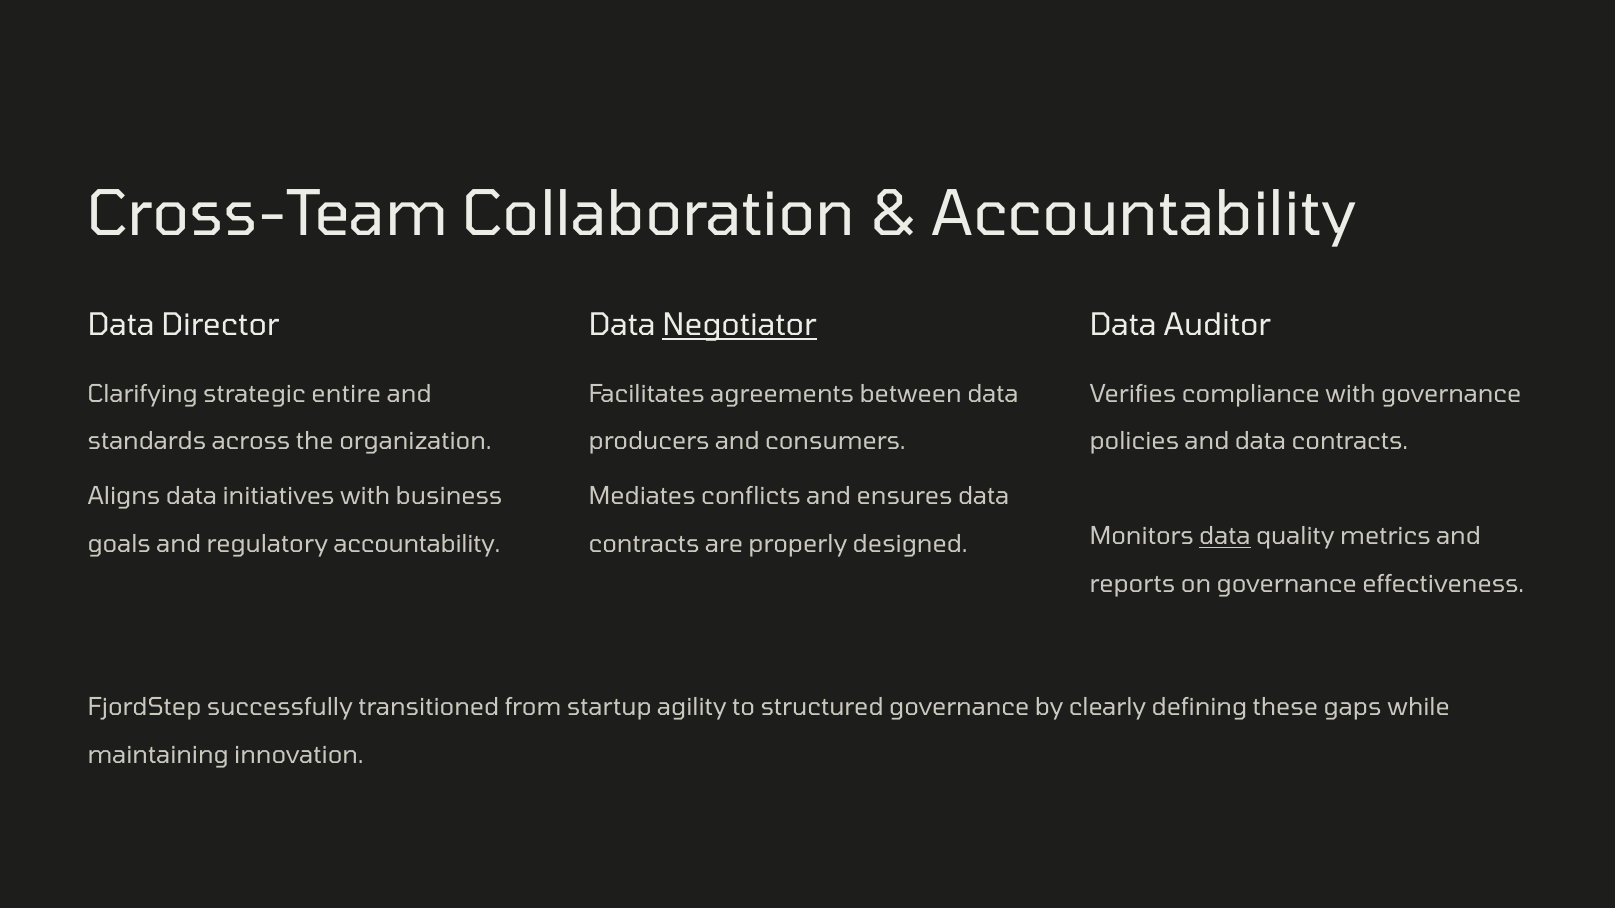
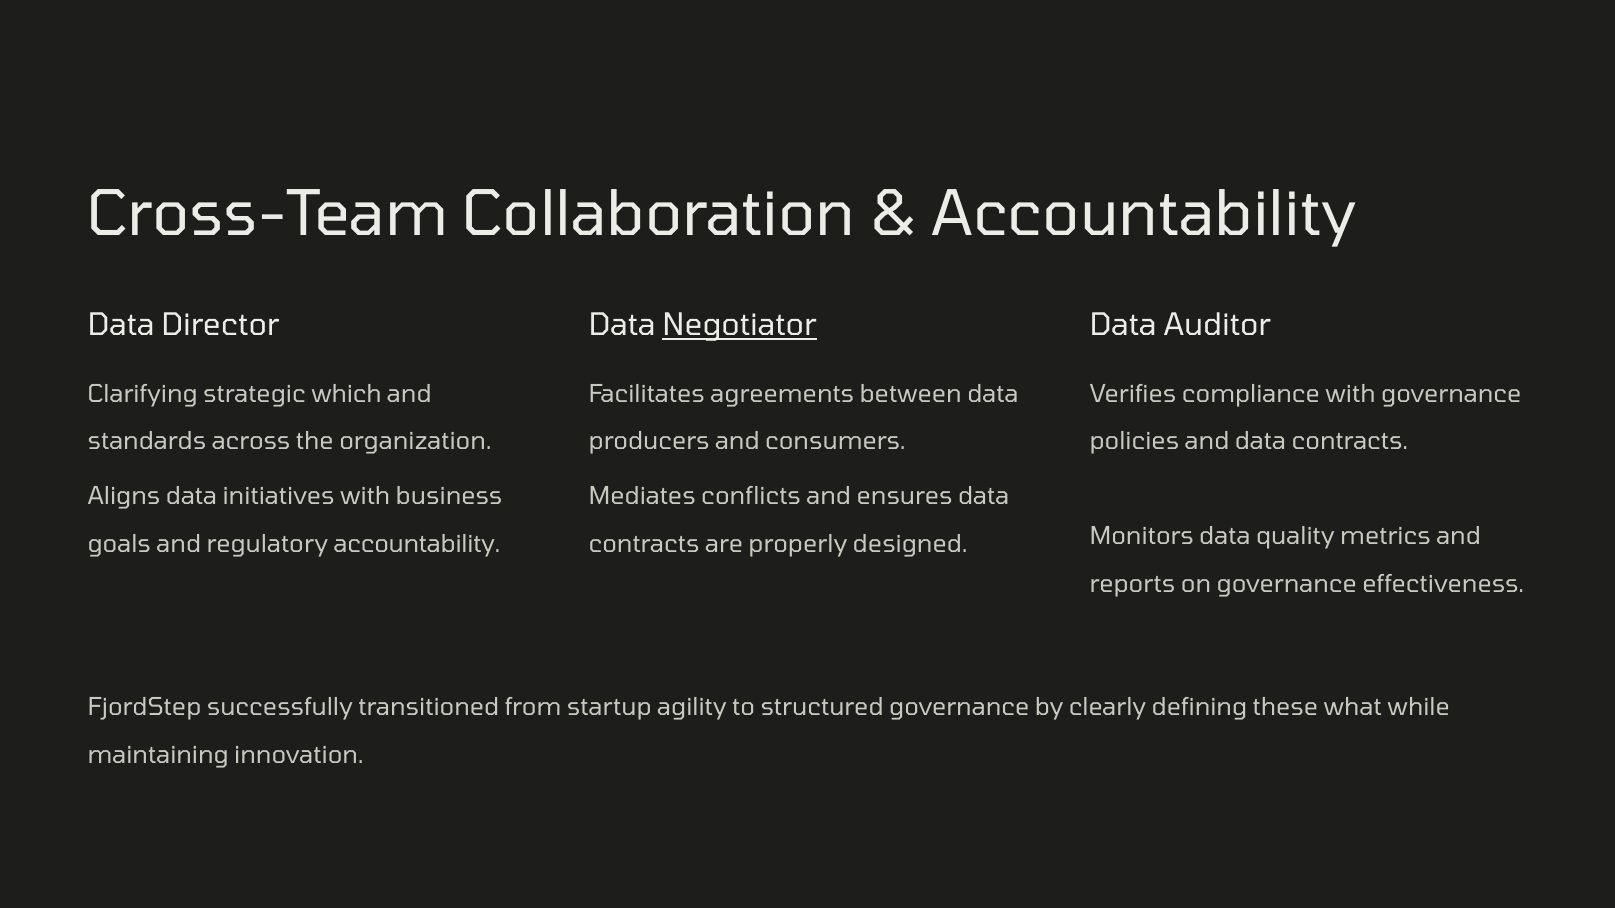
entire: entire -> which
data at (1225, 537) underline: present -> none
gaps: gaps -> what
